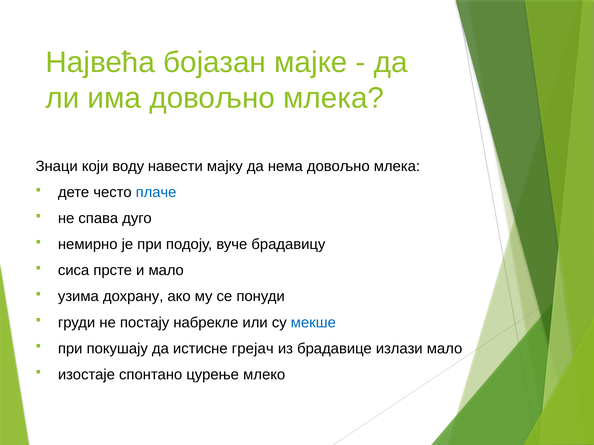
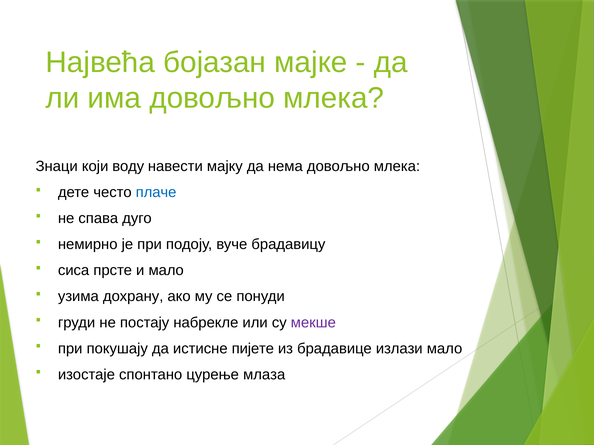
мекше colour: blue -> purple
грејач: грејач -> пијете
млеко: млеко -> млаза
